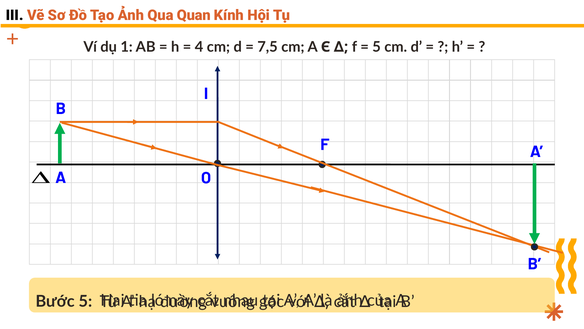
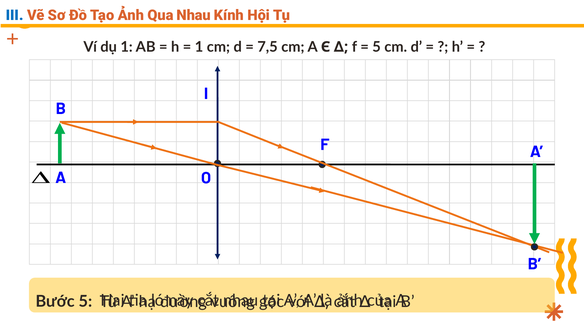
III colour: black -> blue
Qua Quan: Quan -> Nhau
4 at (199, 47): 4 -> 1
